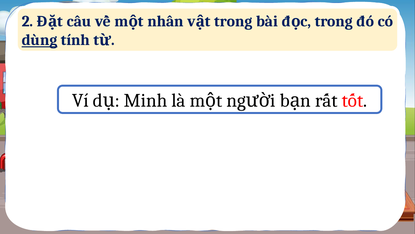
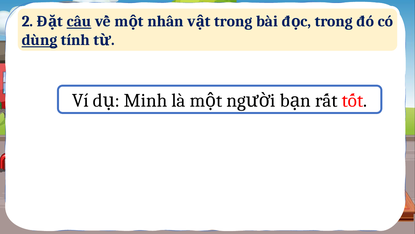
câu underline: none -> present
